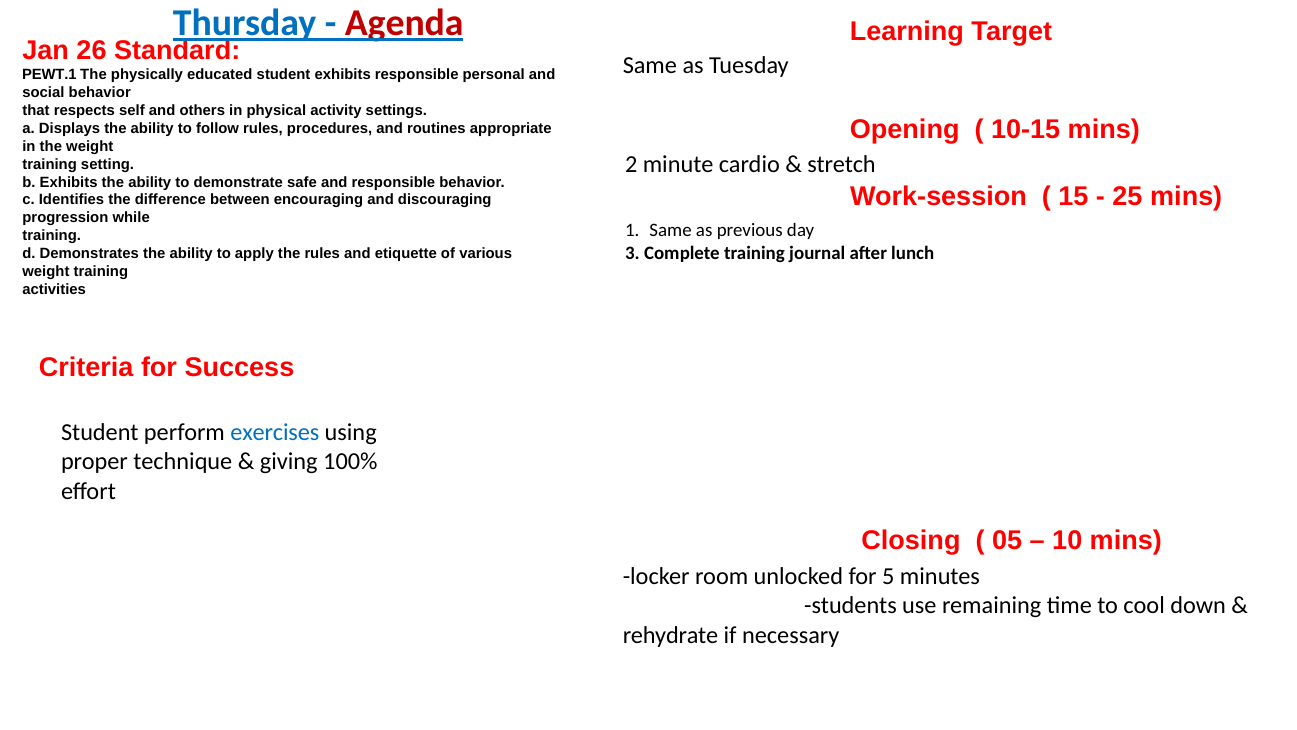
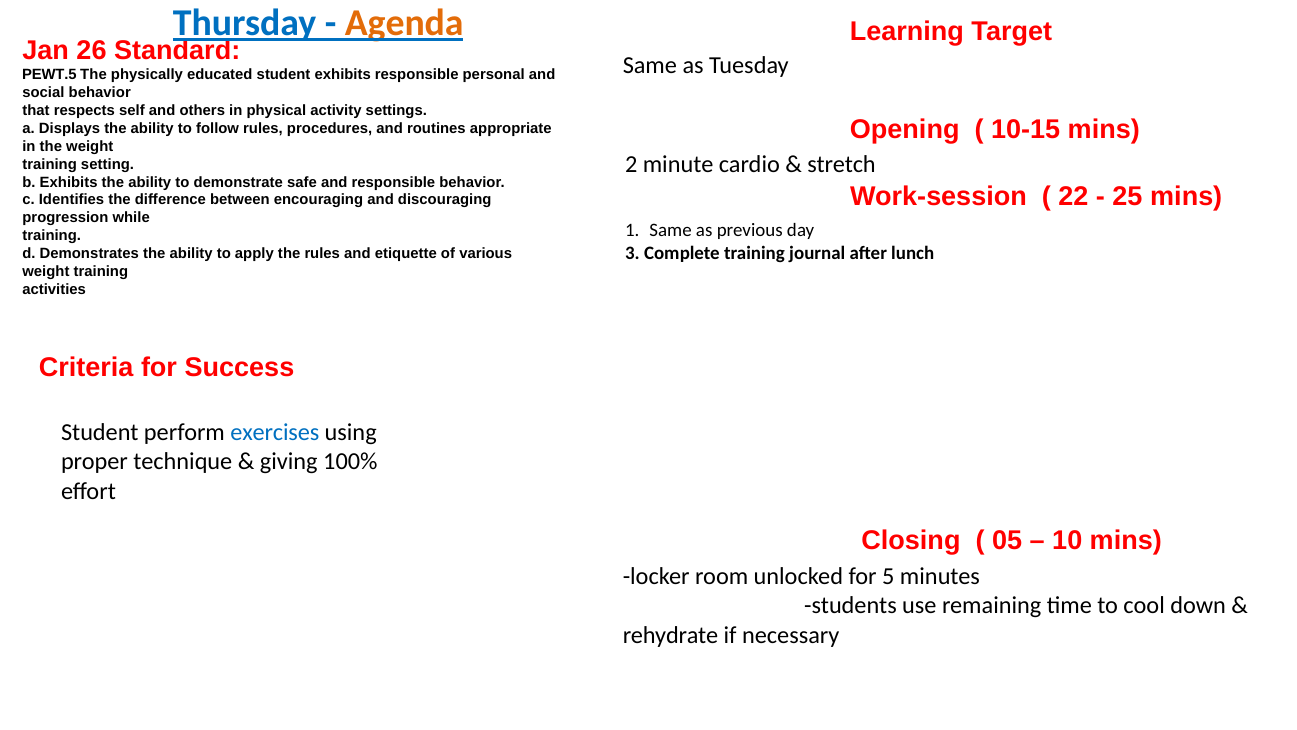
Agenda colour: red -> orange
PEWT.1: PEWT.1 -> PEWT.5
15: 15 -> 22
